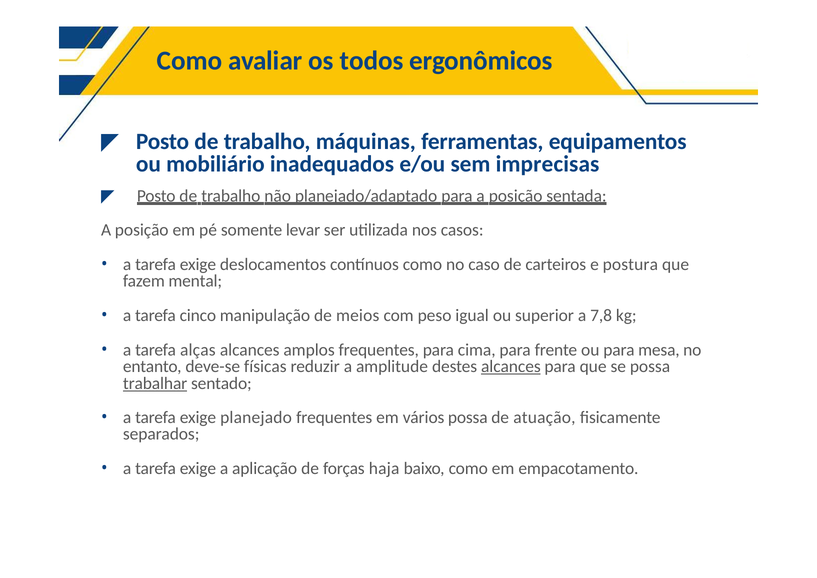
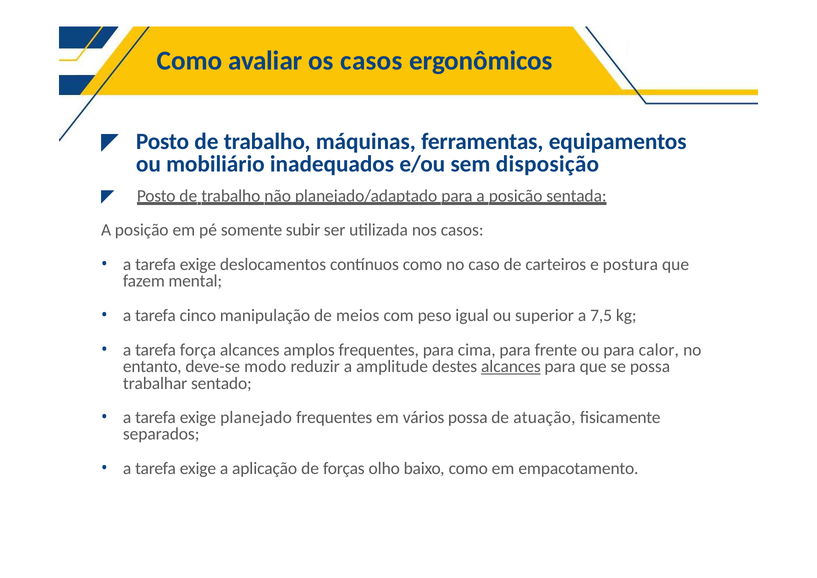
os todos: todos -> casos
imprecisas: imprecisas -> disposição
levar: levar -> subir
7,8: 7,8 -> 7,5
alças: alças -> força
mesa: mesa -> calor
físicas: físicas -> modo
trabalhar underline: present -> none
haja: haja -> olho
